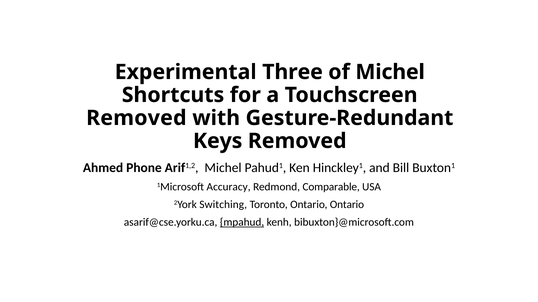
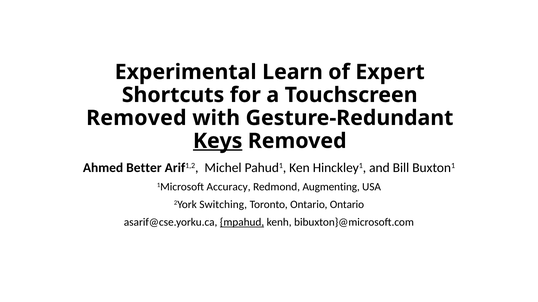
Three: Three -> Learn
of Michel: Michel -> Expert
Keys underline: none -> present
Phone: Phone -> Better
Comparable: Comparable -> Augmenting
